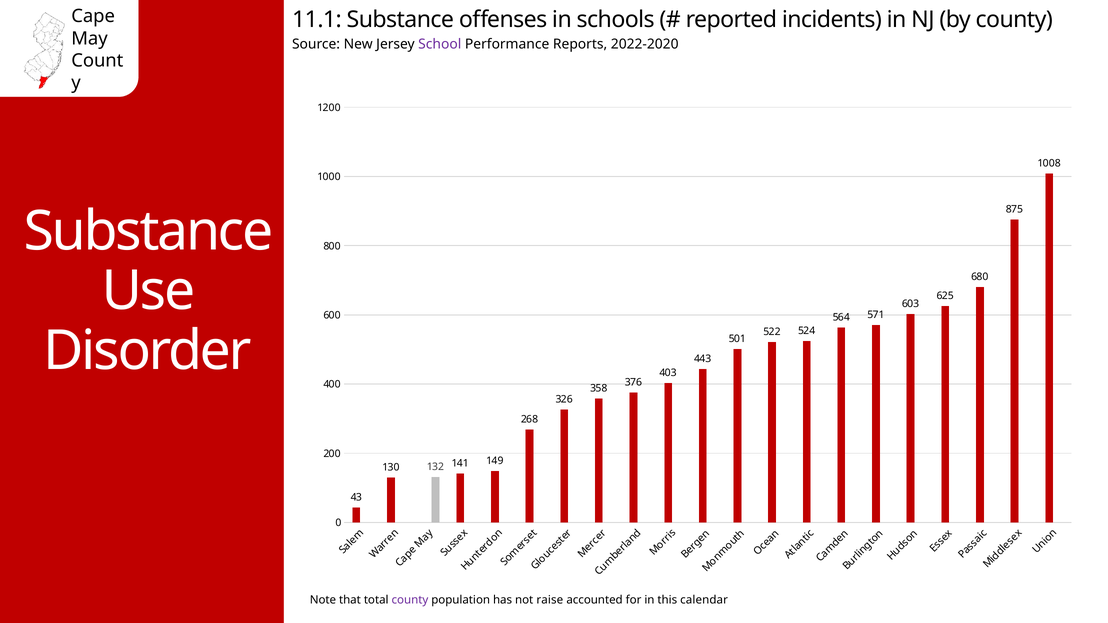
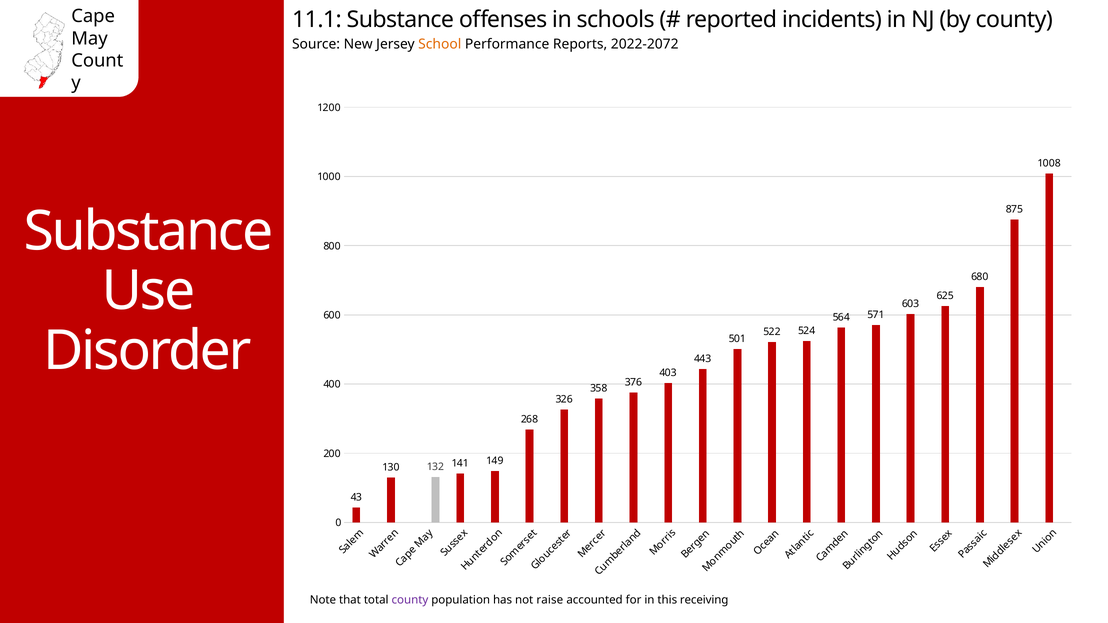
School colour: purple -> orange
2022-2020: 2022-2020 -> 2022-2072
calendar: calendar -> receiving
